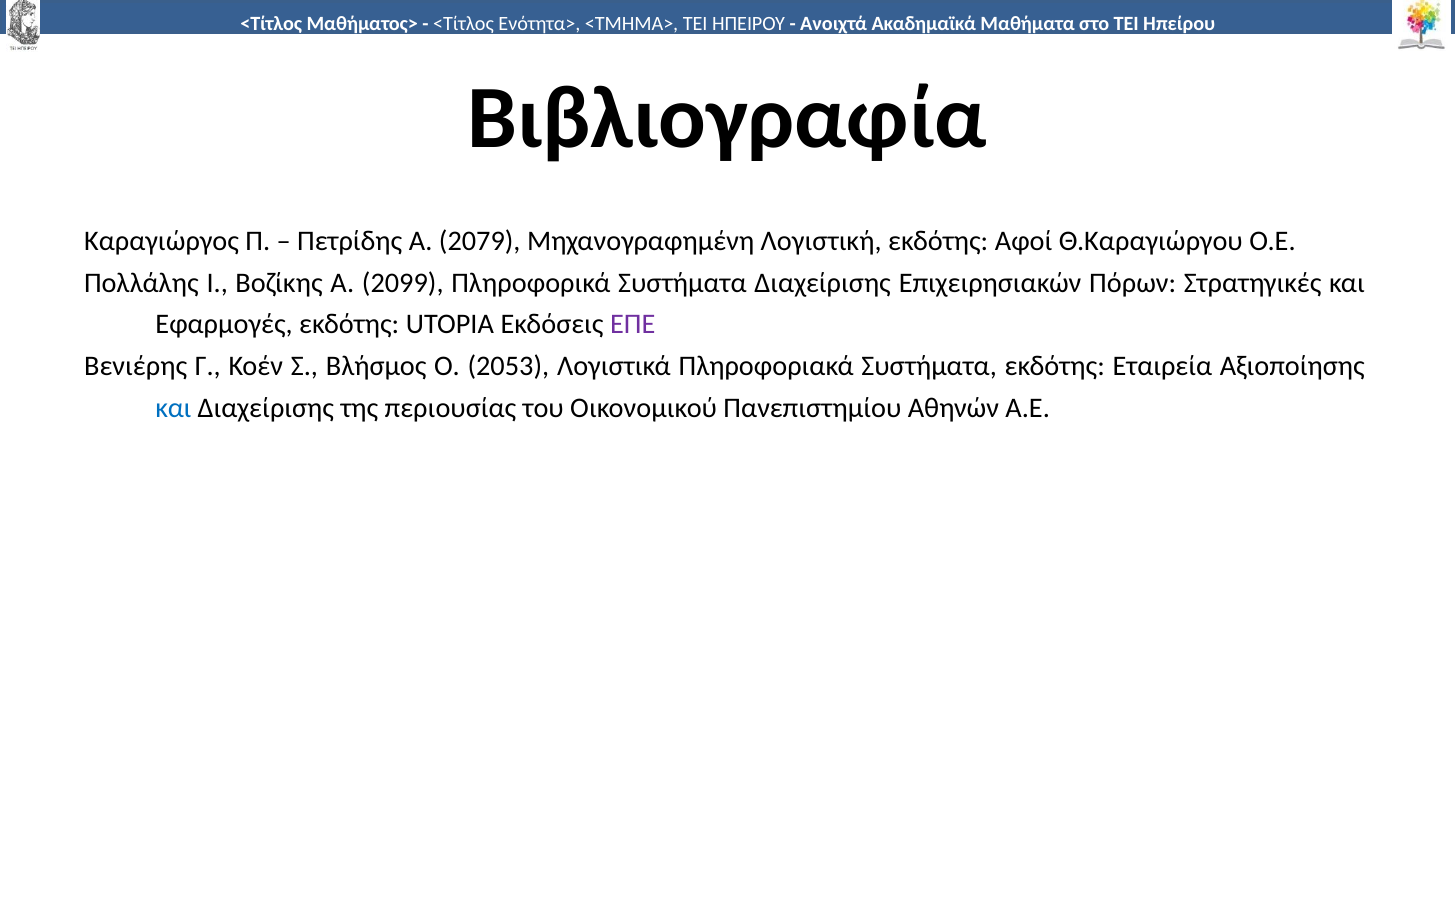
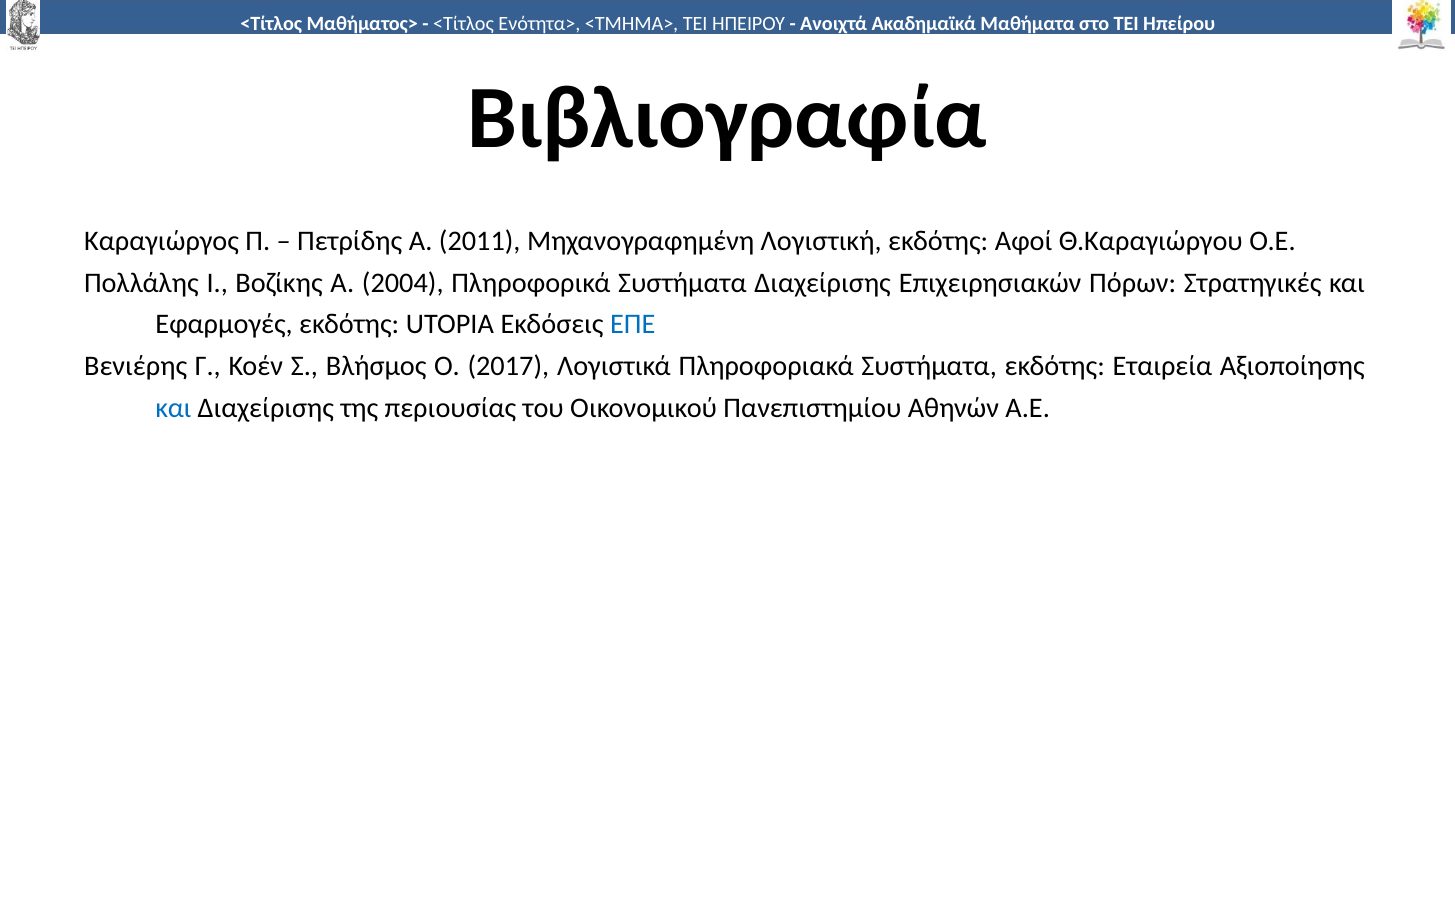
2079: 2079 -> 2011
2099: 2099 -> 2004
ΕΠΕ colour: purple -> blue
2053: 2053 -> 2017
